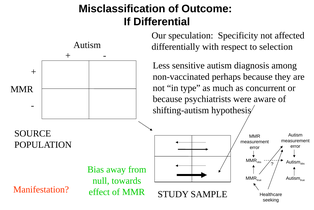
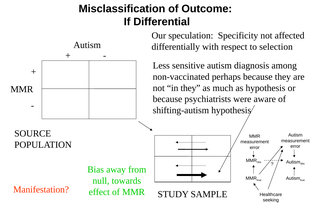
in type: type -> they
as concurrent: concurrent -> hypothesis
